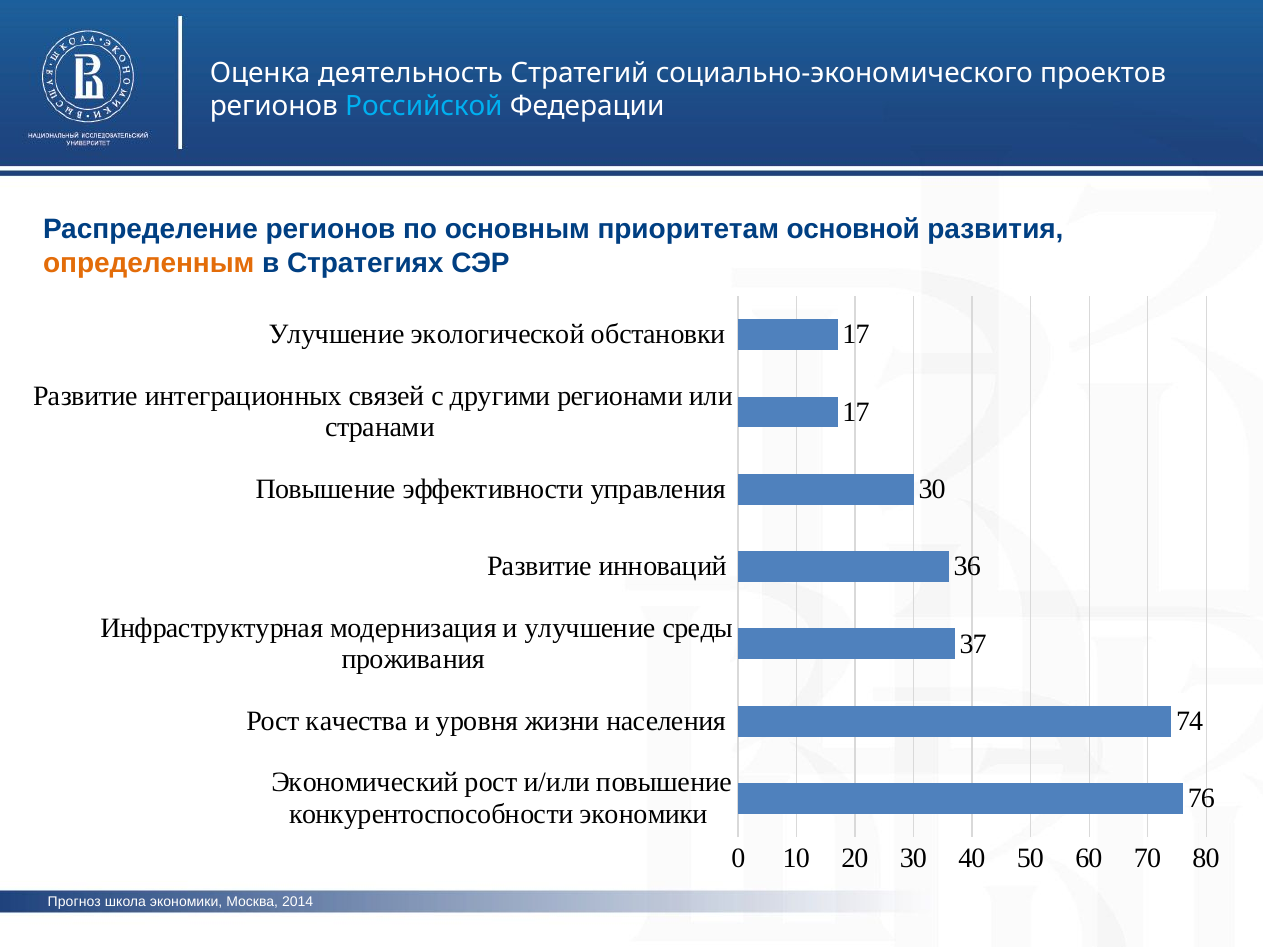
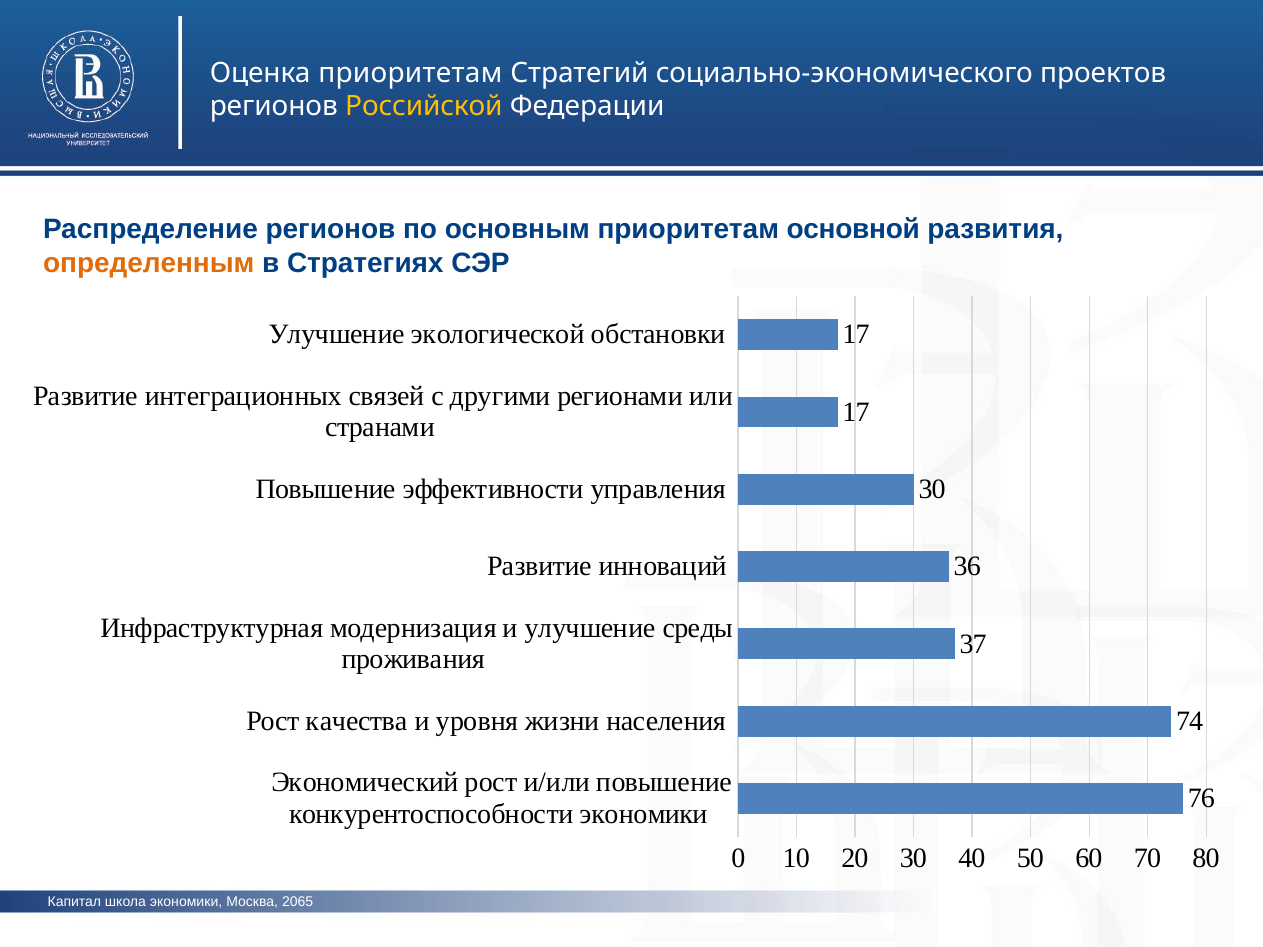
Оценка деятельность: деятельность -> приоритетам
Российской colour: light blue -> yellow
Прогноз: Прогноз -> Капитал
2014: 2014 -> 2065
